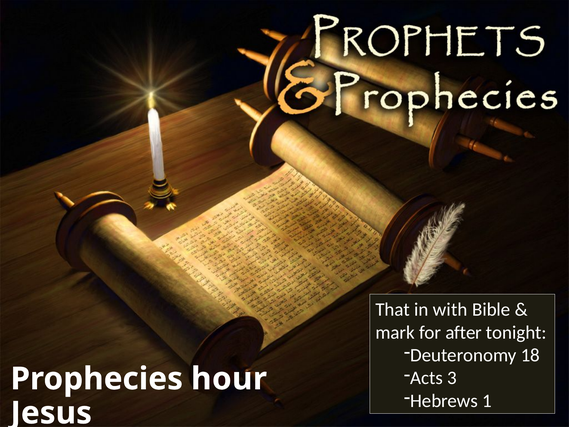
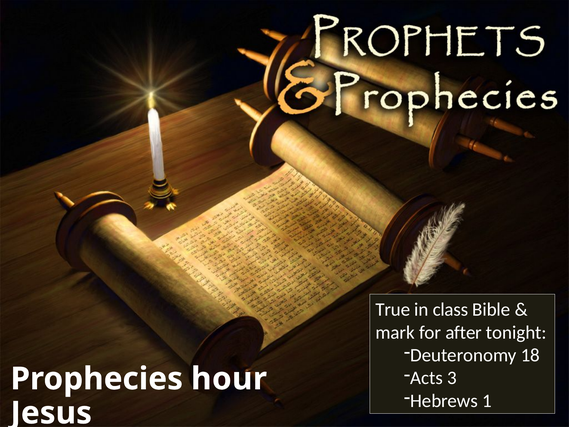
That: That -> True
with: with -> class
